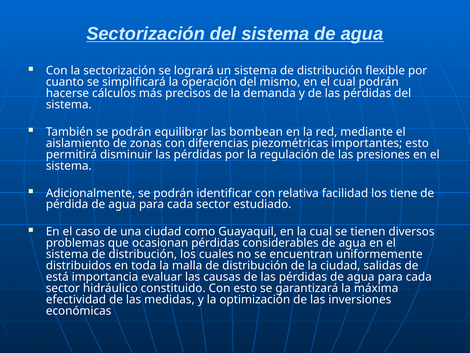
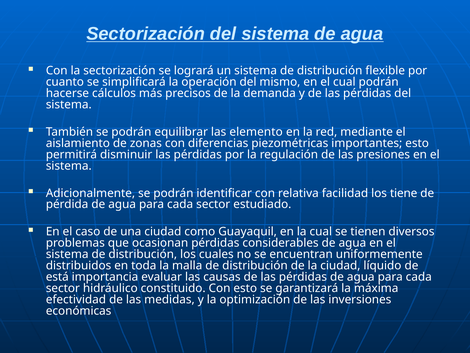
bombean: bombean -> elemento
salidas: salidas -> líquido
